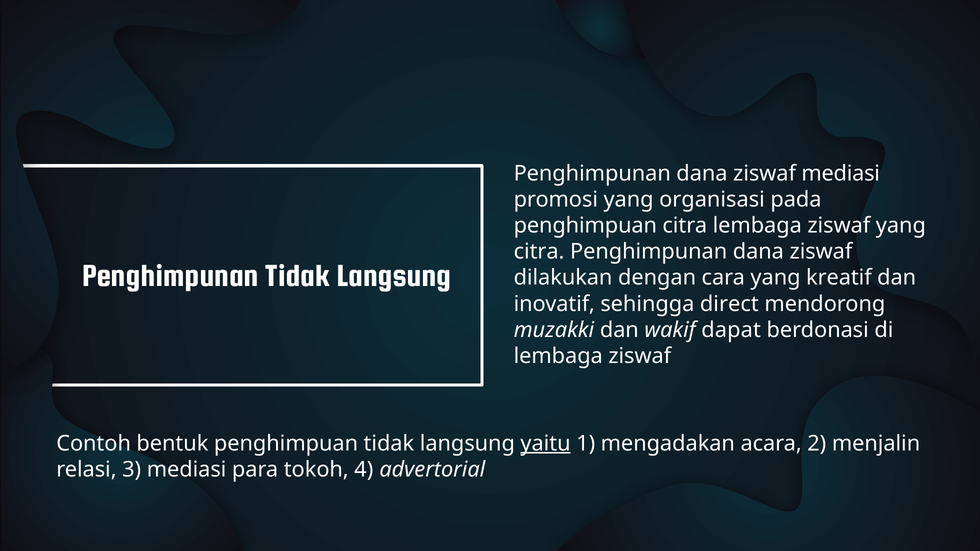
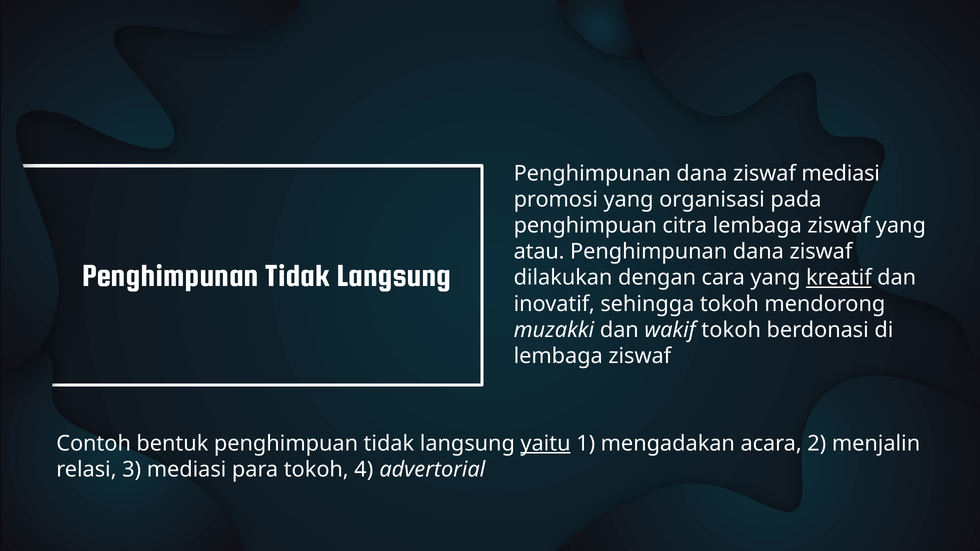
citra at (539, 252): citra -> atau
kreatif underline: none -> present
sehingga direct: direct -> tokoh
wakif dapat: dapat -> tokoh
